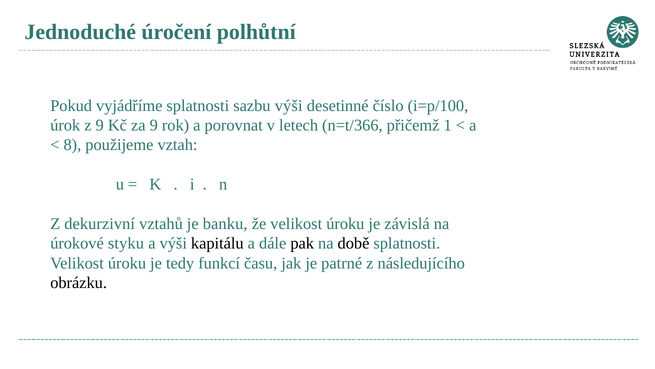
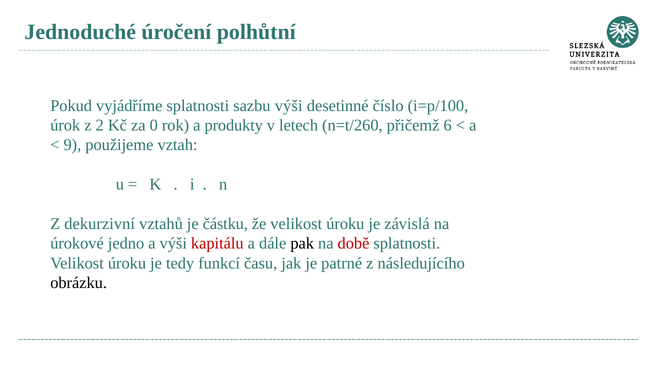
z 9: 9 -> 2
za 9: 9 -> 0
porovnat: porovnat -> produkty
n=t/366: n=t/366 -> n=t/260
1: 1 -> 6
8: 8 -> 9
banku: banku -> částku
styku: styku -> jedno
kapitálu colour: black -> red
době colour: black -> red
